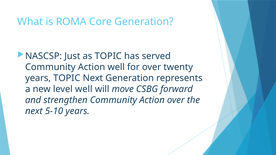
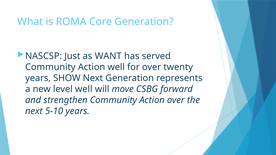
as TOPIC: TOPIC -> WANT
years TOPIC: TOPIC -> SHOW
